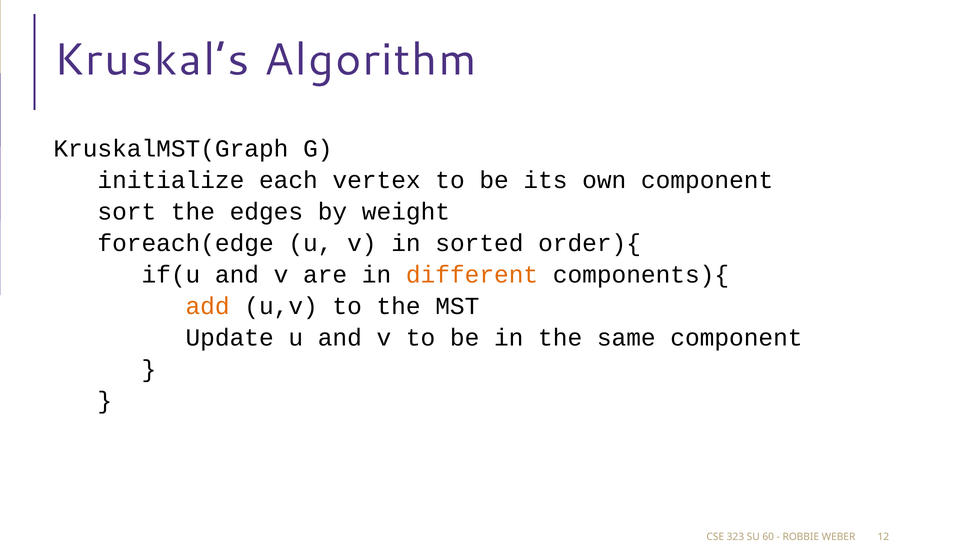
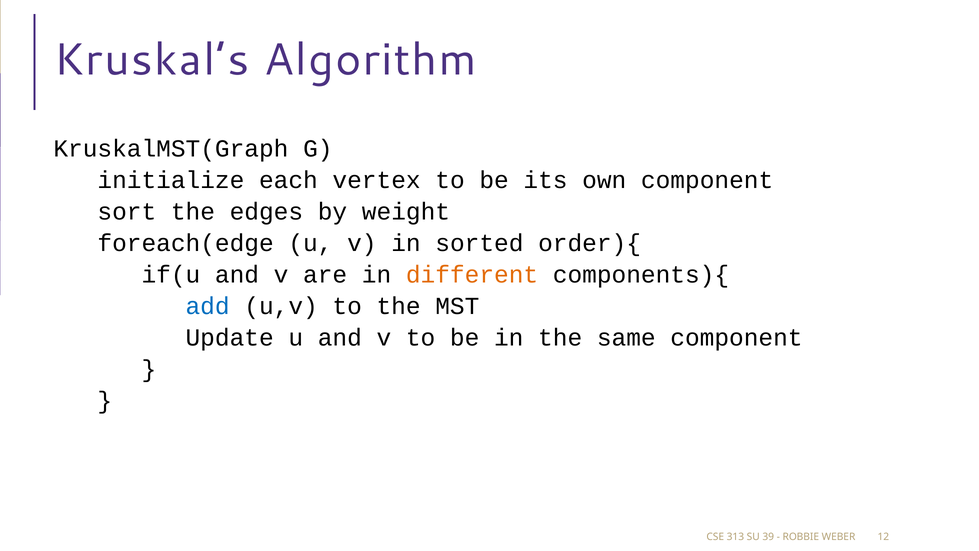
add colour: orange -> blue
323: 323 -> 313
60: 60 -> 39
